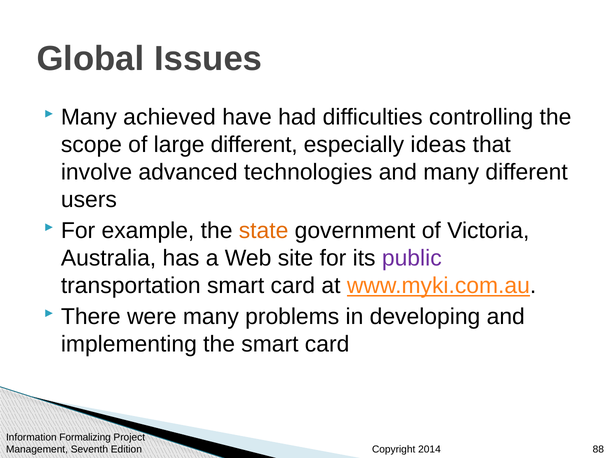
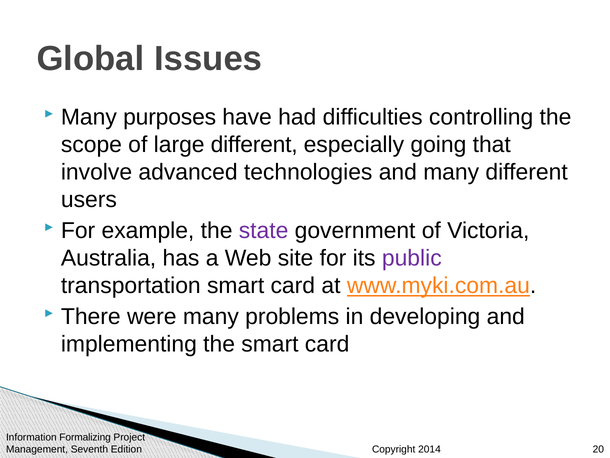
achieved: achieved -> purposes
ideas: ideas -> going
state colour: orange -> purple
88: 88 -> 20
